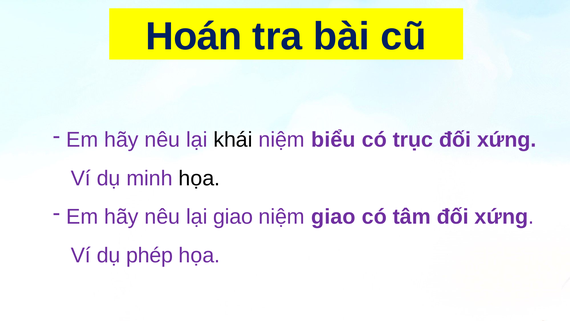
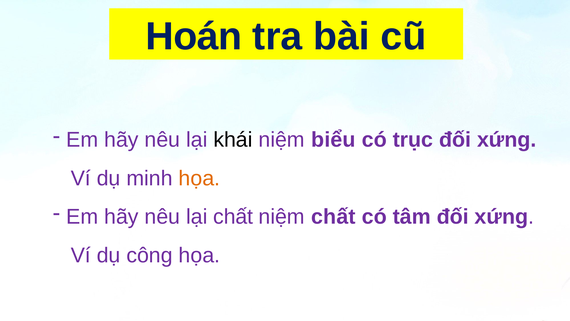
họa at (199, 178) colour: black -> orange
lại giao: giao -> chất
niệm giao: giao -> chất
phép: phép -> công
